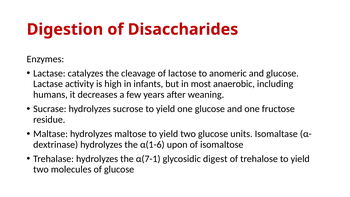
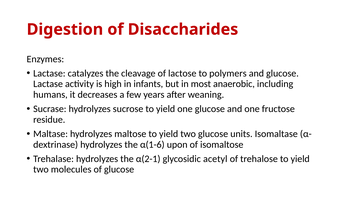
anomeric: anomeric -> polymers
α(7-1: α(7-1 -> α(2-1
digest: digest -> acetyl
